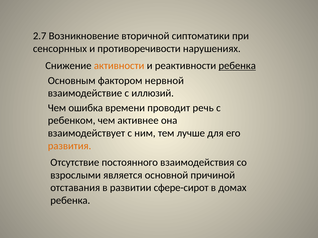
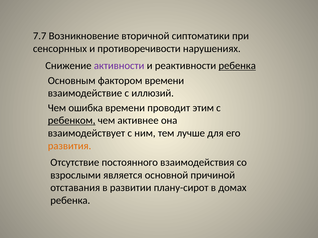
2.7: 2.7 -> 7.7
активности colour: orange -> purple
фактором нервной: нервной -> времени
речь: речь -> этим
ребенком underline: none -> present
сфере-сирот: сфере-сирот -> плану-сирот
